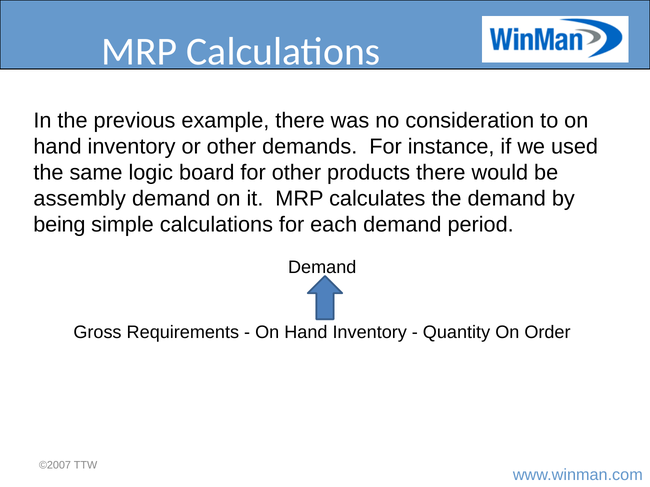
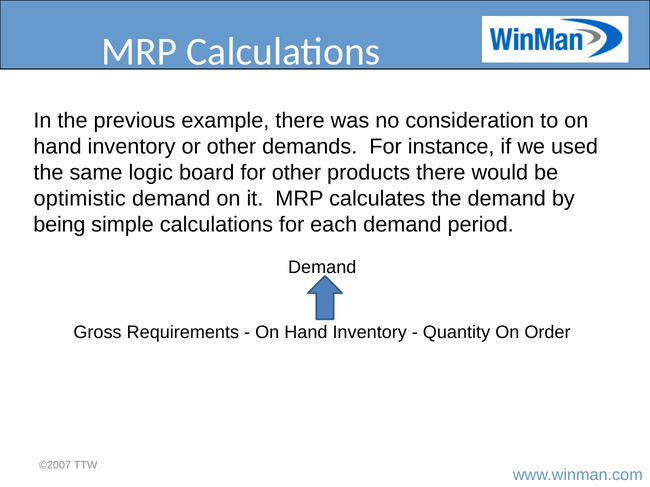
assembly: assembly -> optimistic
